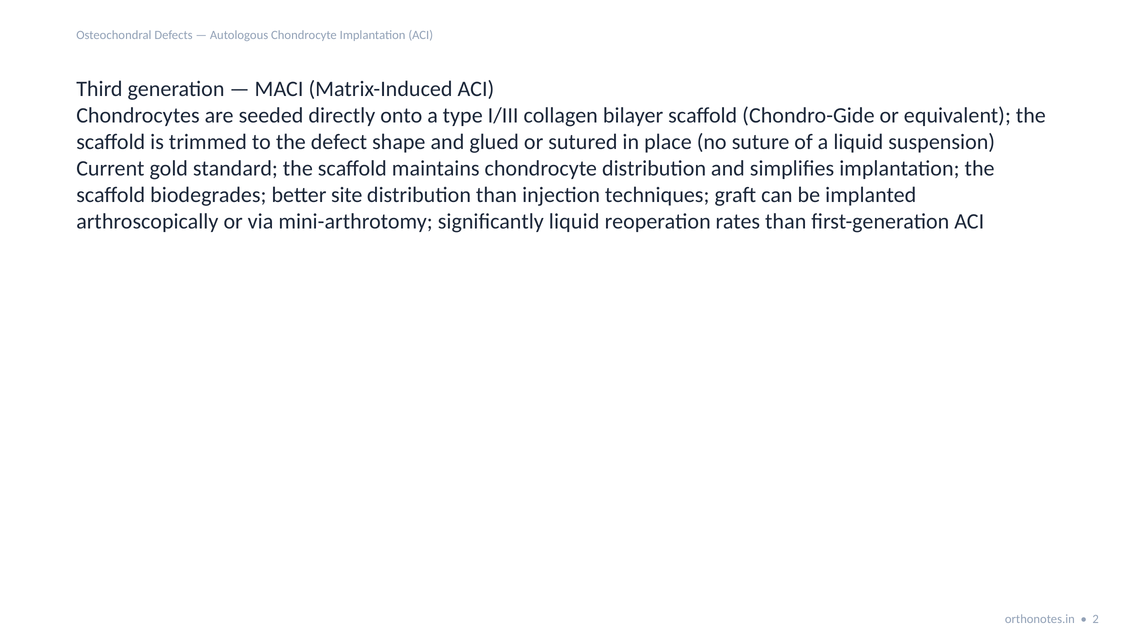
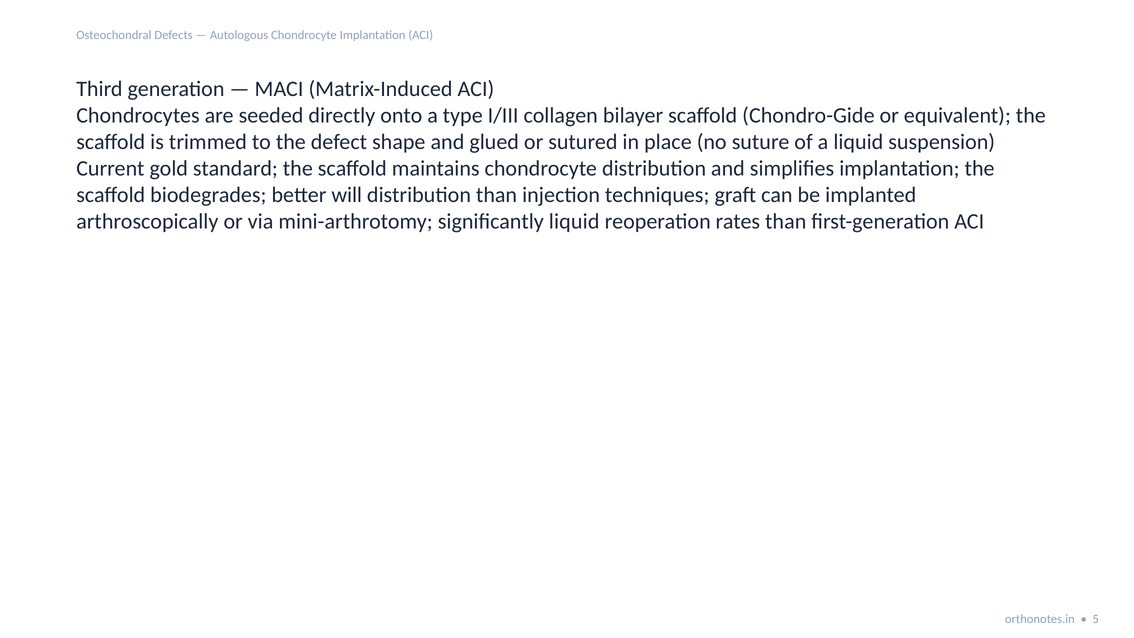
site: site -> will
2: 2 -> 5
